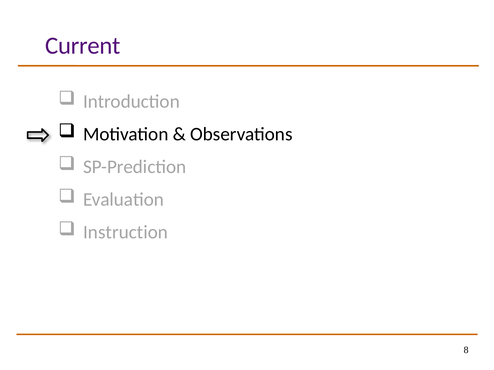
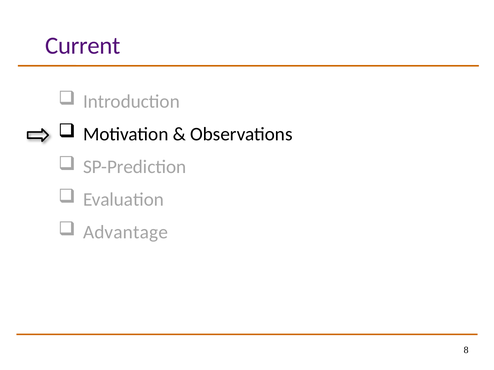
Instruction: Instruction -> Advantage
